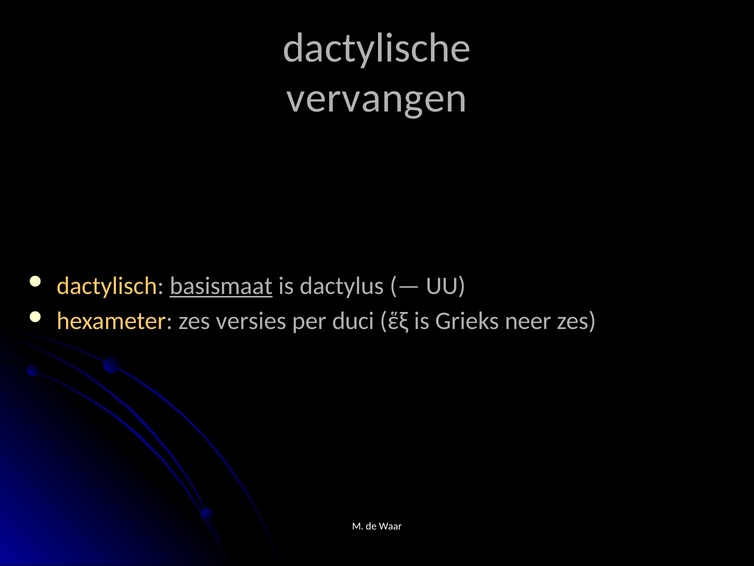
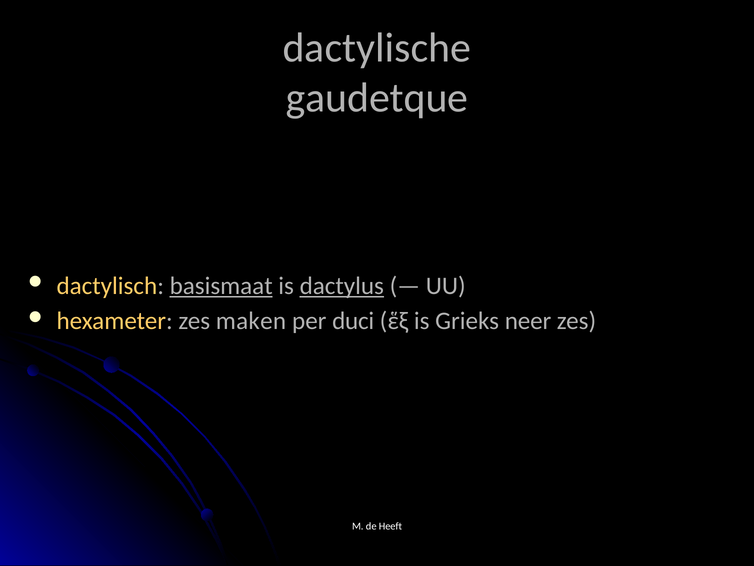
vervangen: vervangen -> gaudetque
dactylus underline: none -> present
versies: versies -> maken
Waar: Waar -> Heeft
